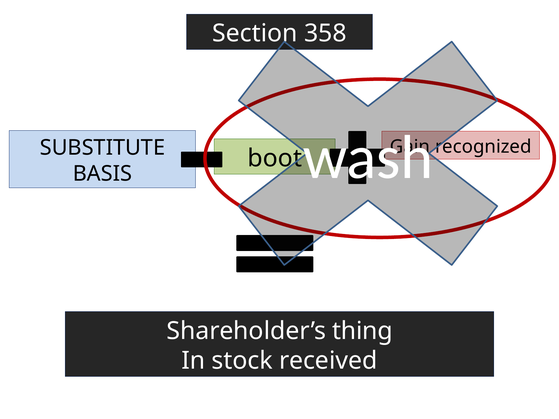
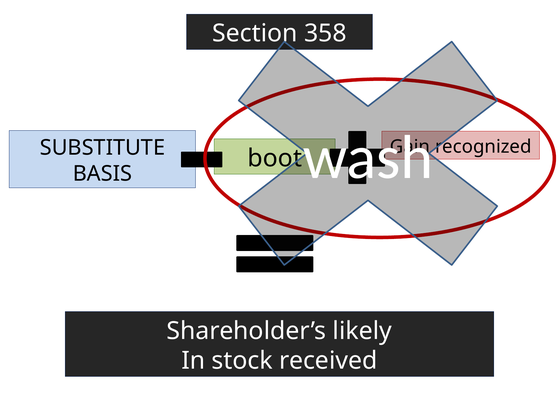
thing: thing -> likely
